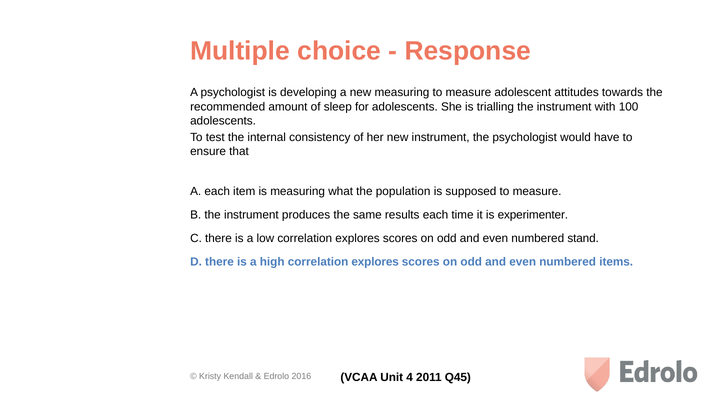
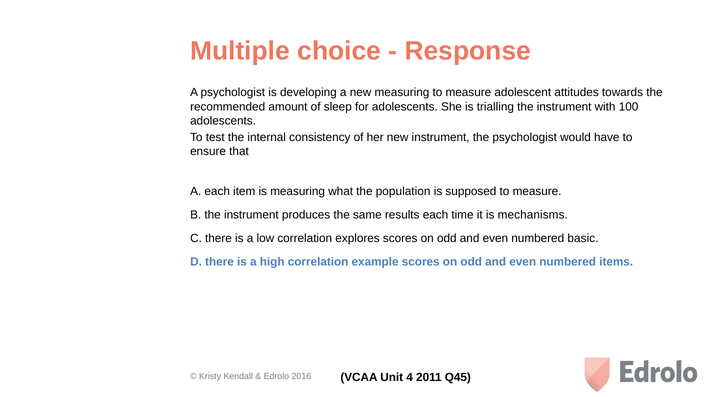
experimenter: experimenter -> mechanisms
stand: stand -> basic
high correlation explores: explores -> example
